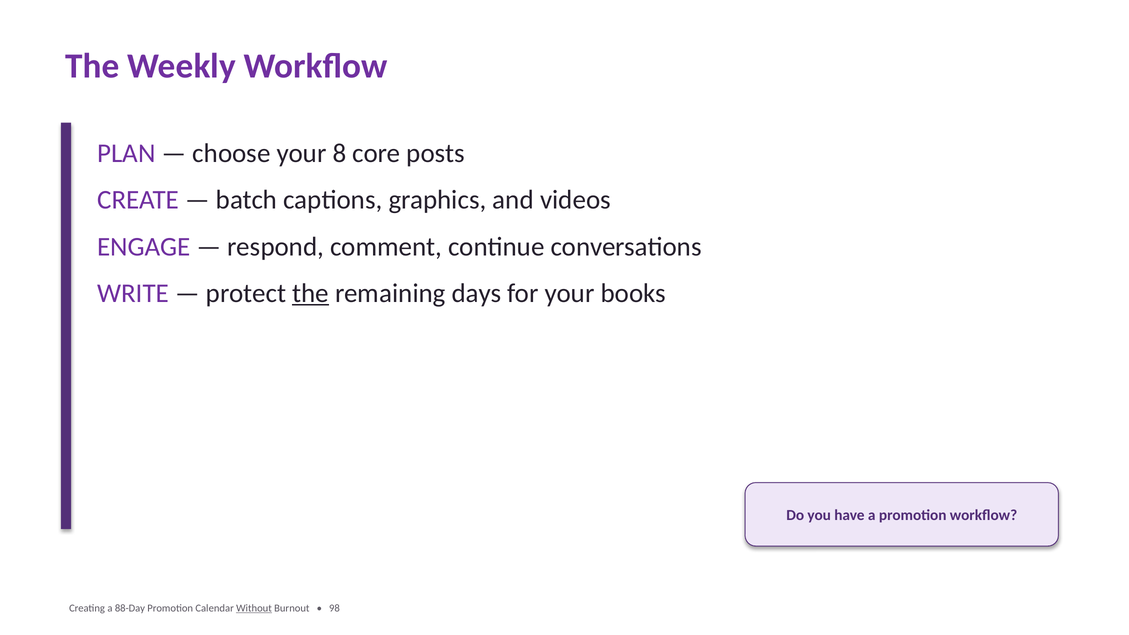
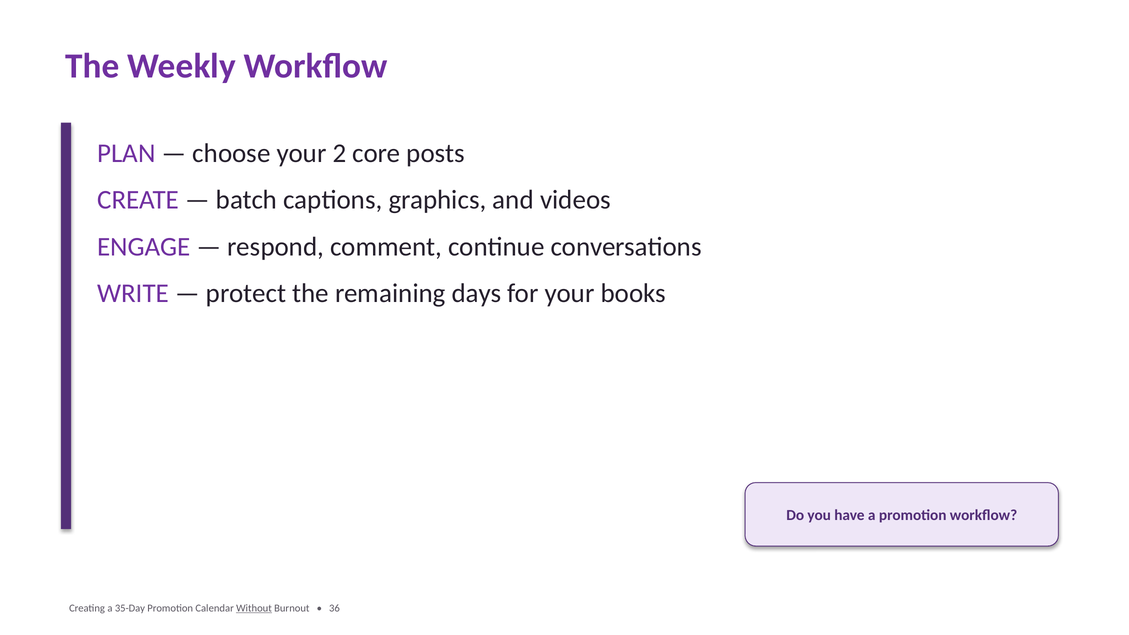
8: 8 -> 2
the at (311, 293) underline: present -> none
88-Day: 88-Day -> 35-Day
98: 98 -> 36
